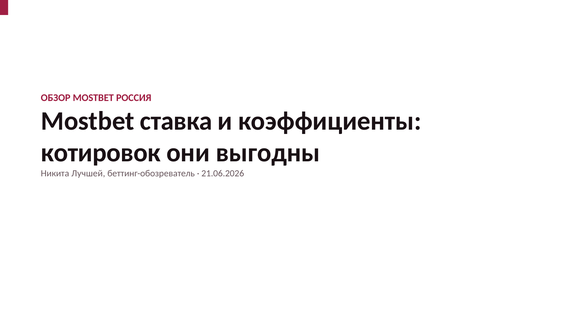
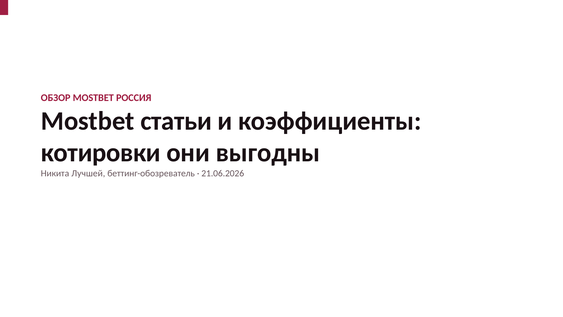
ставка: ставка -> статьи
котировок: котировок -> котировки
